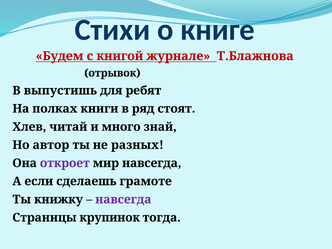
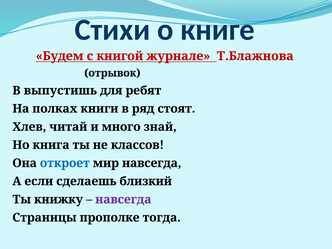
автор: автор -> книга
разных: разных -> классов
откроет colour: purple -> blue
грамоте: грамоте -> близкий
крупинок: крупинок -> прополке
